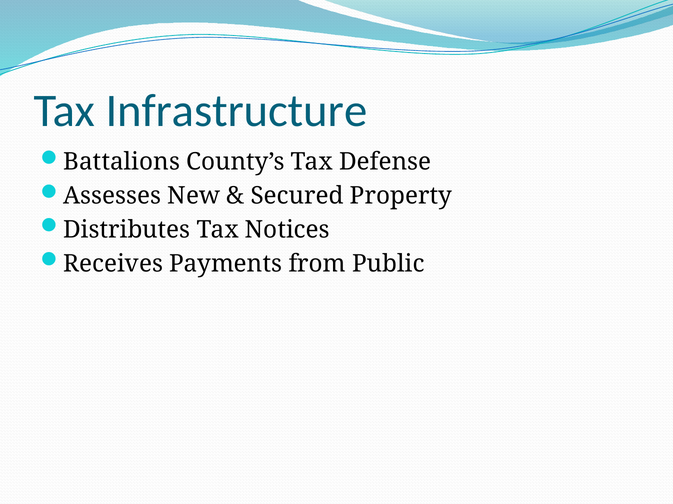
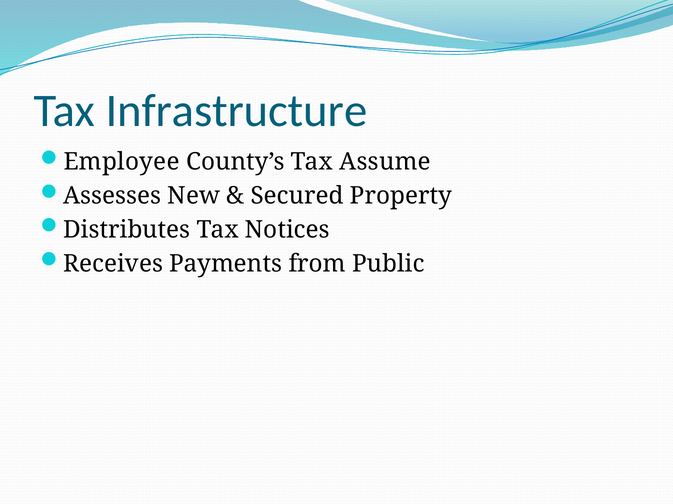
Battalions: Battalions -> Employee
Defense: Defense -> Assume
